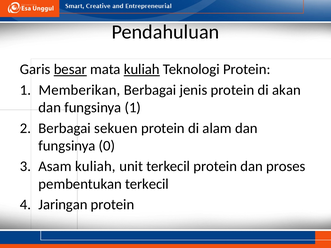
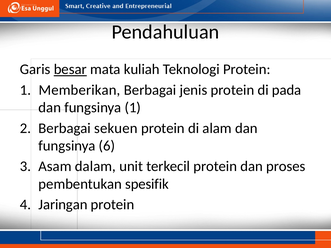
kuliah at (142, 69) underline: present -> none
akan: akan -> pada
0: 0 -> 6
Asam kuliah: kuliah -> dalam
pembentukan terkecil: terkecil -> spesifik
